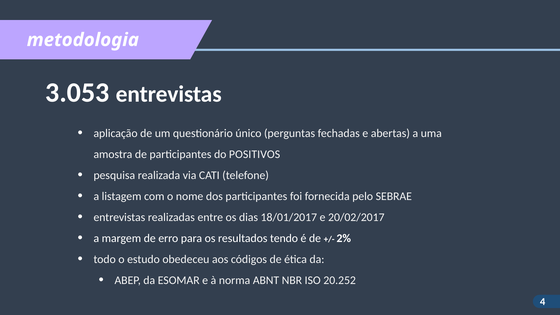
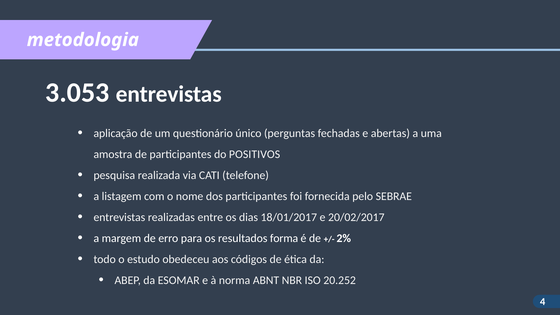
tendo: tendo -> forma
